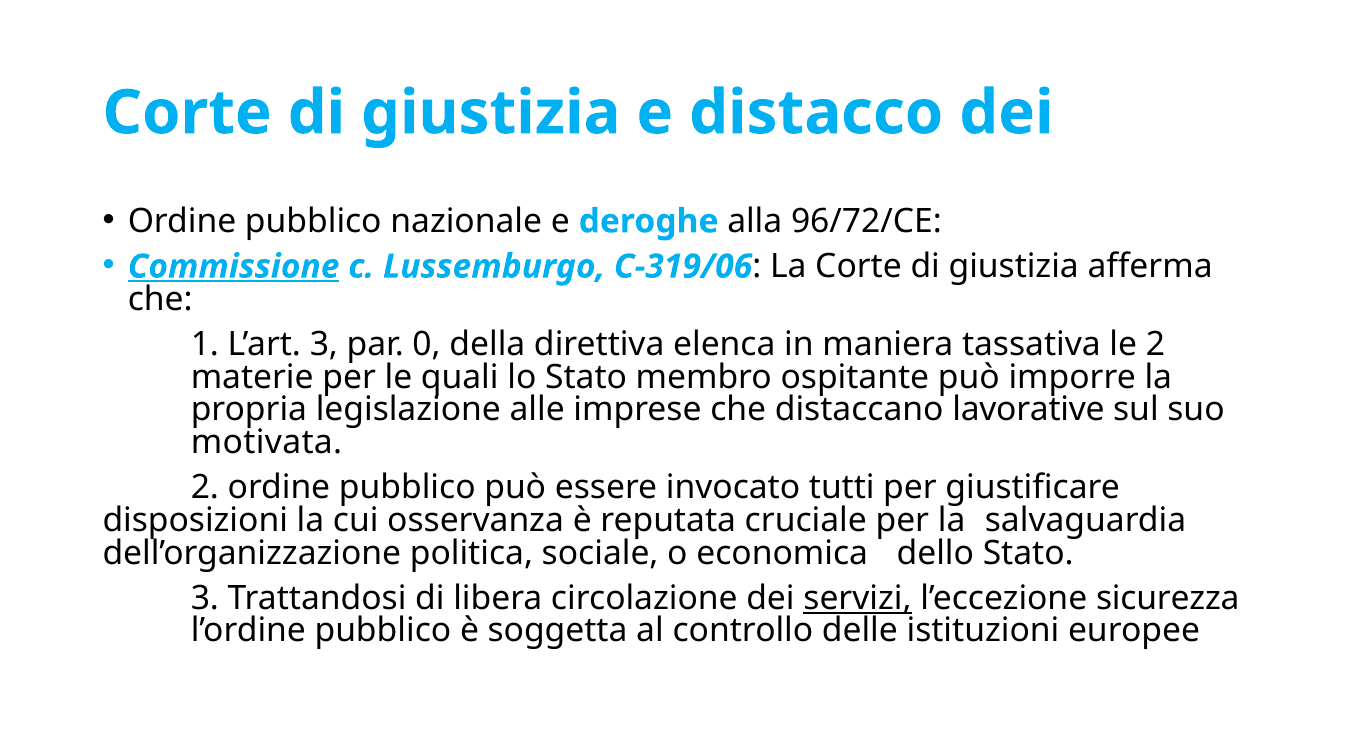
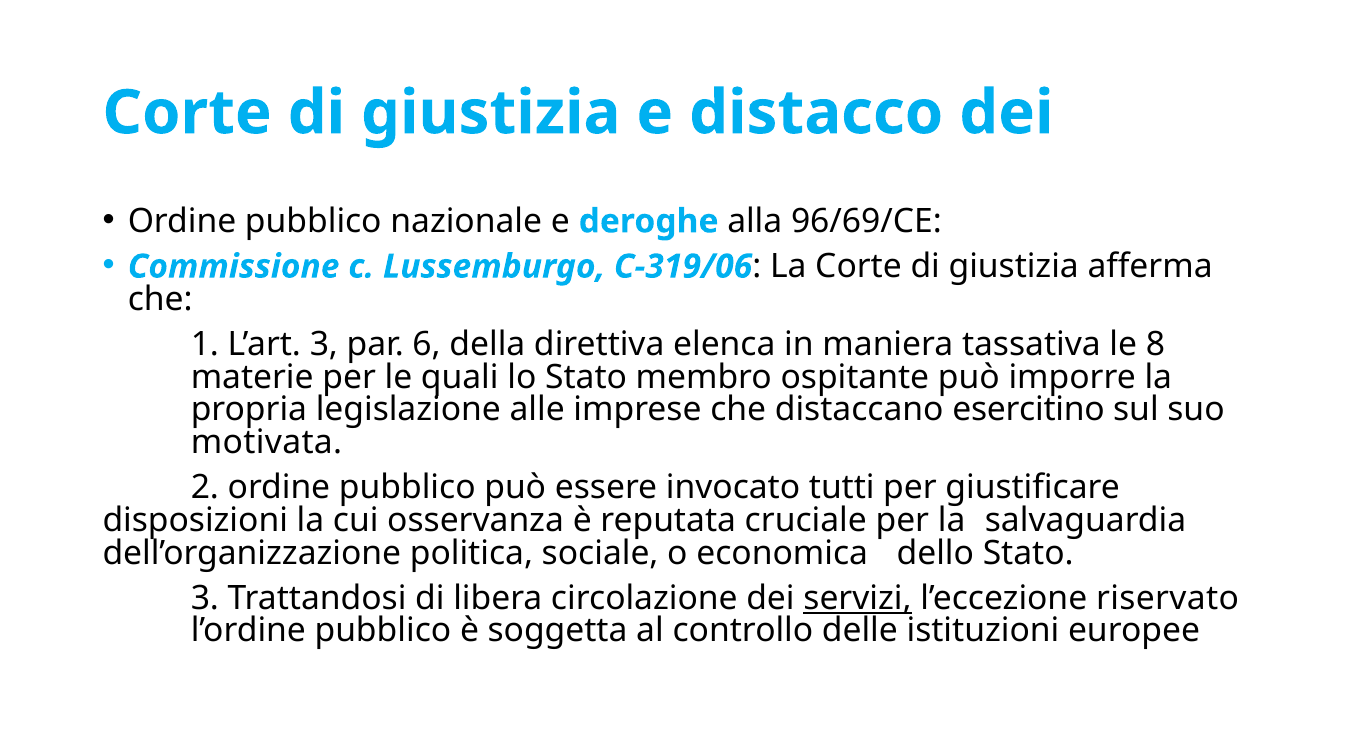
96/72/CE: 96/72/CE -> 96/69/CE
Commissione underline: present -> none
0: 0 -> 6
le 2: 2 -> 8
lavorative: lavorative -> esercitino
sicurezza: sicurezza -> riservato
